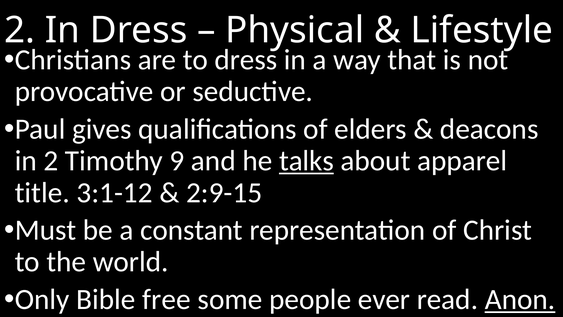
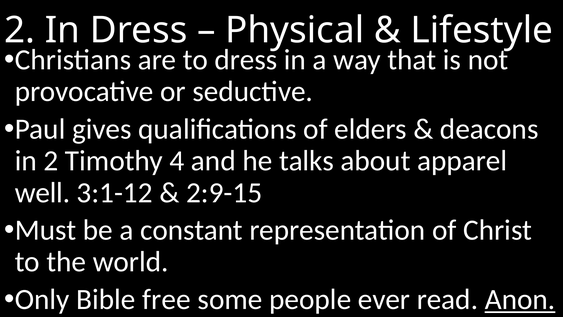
9: 9 -> 4
talks underline: present -> none
title: title -> well
